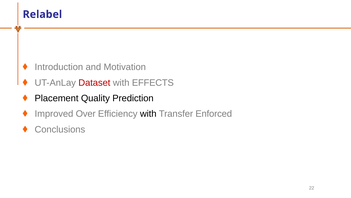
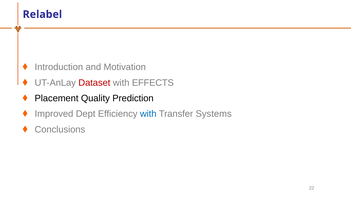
Over: Over -> Dept
with at (148, 114) colour: black -> blue
Enforced: Enforced -> Systems
